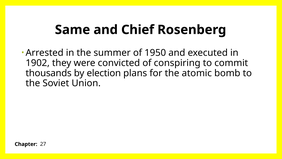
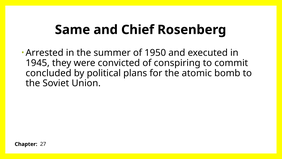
1902: 1902 -> 1945
thousands: thousands -> concluded
election: election -> political
